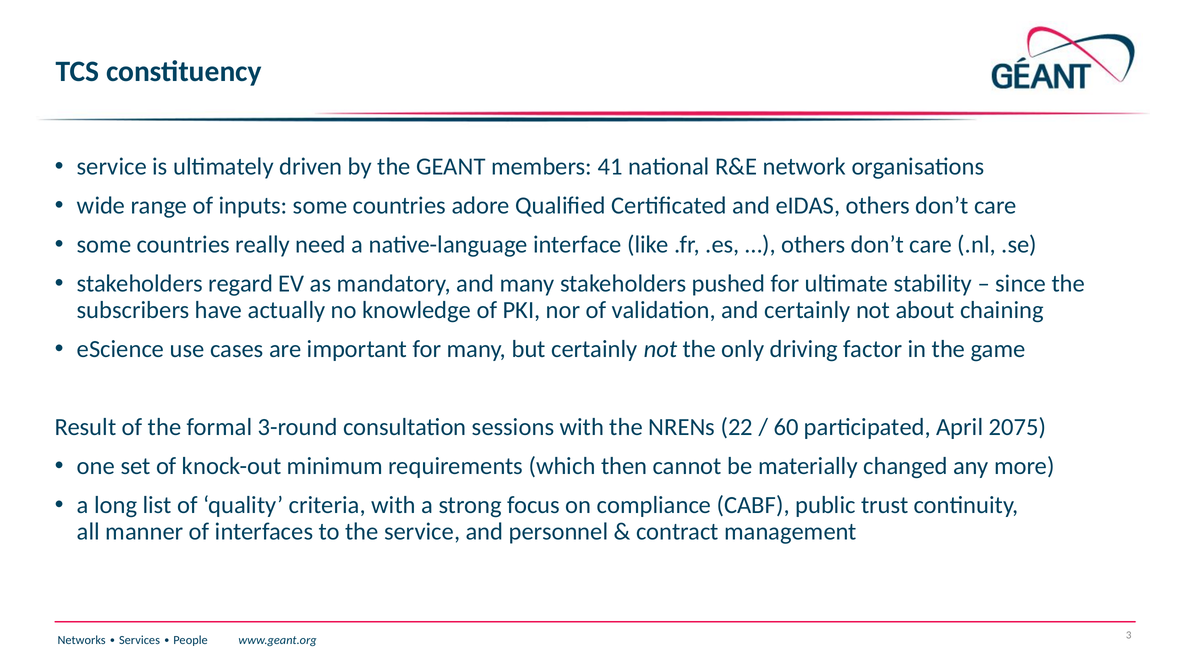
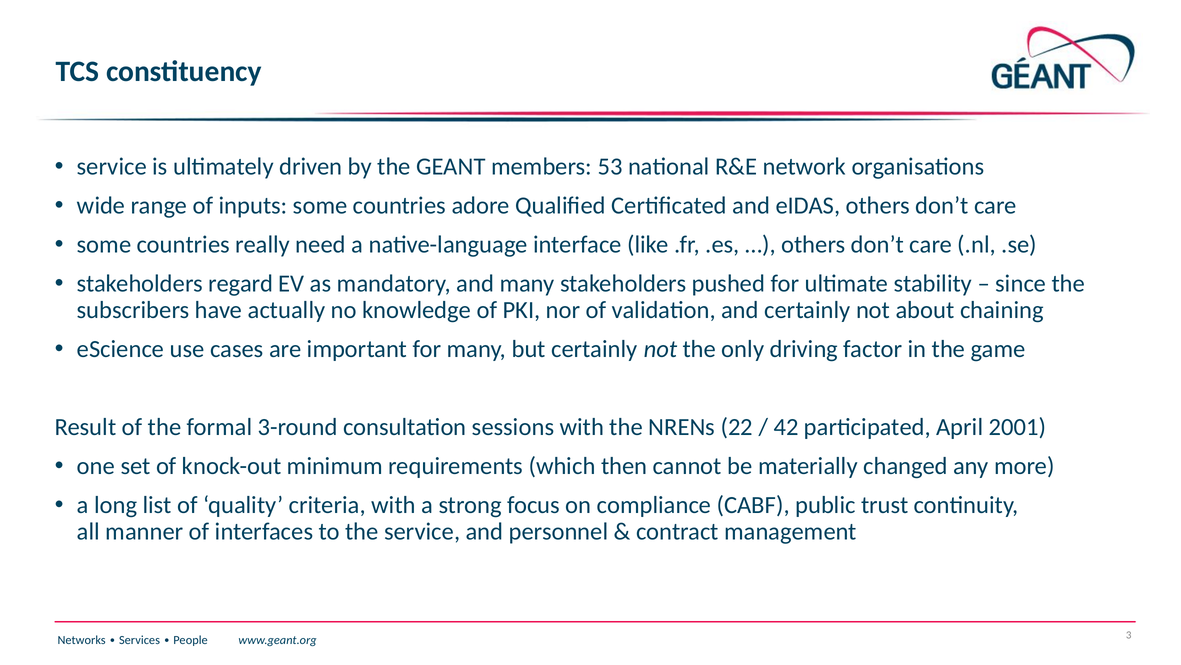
41: 41 -> 53
60: 60 -> 42
2075: 2075 -> 2001
